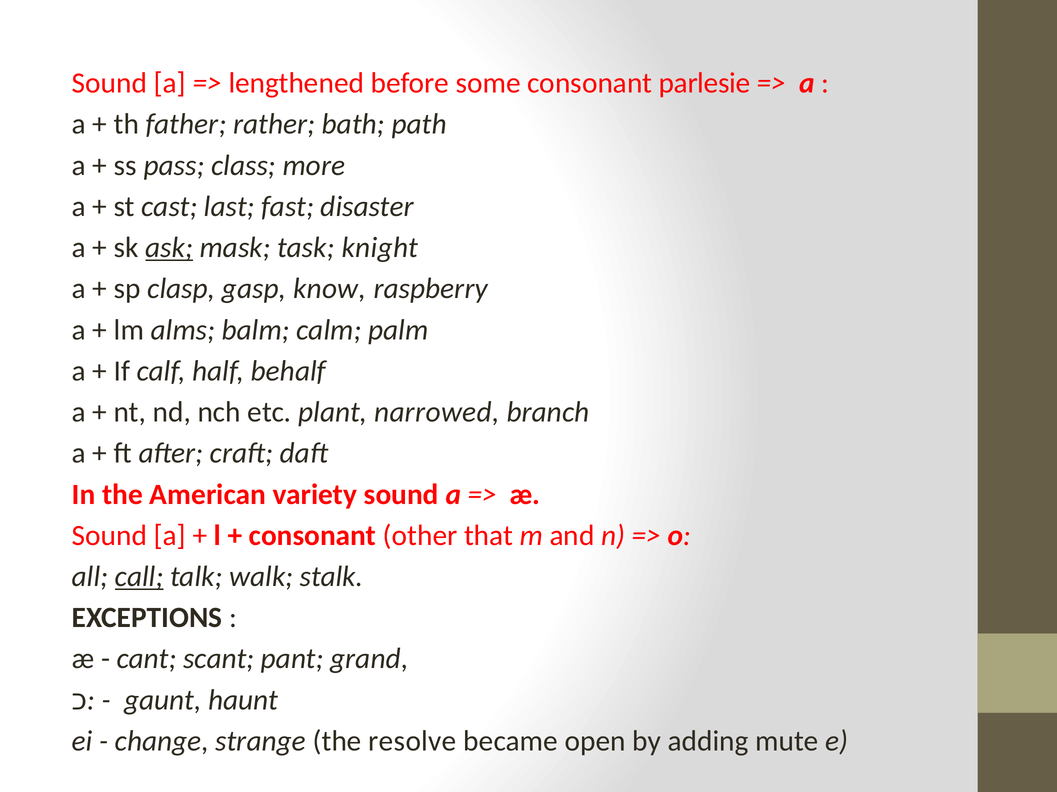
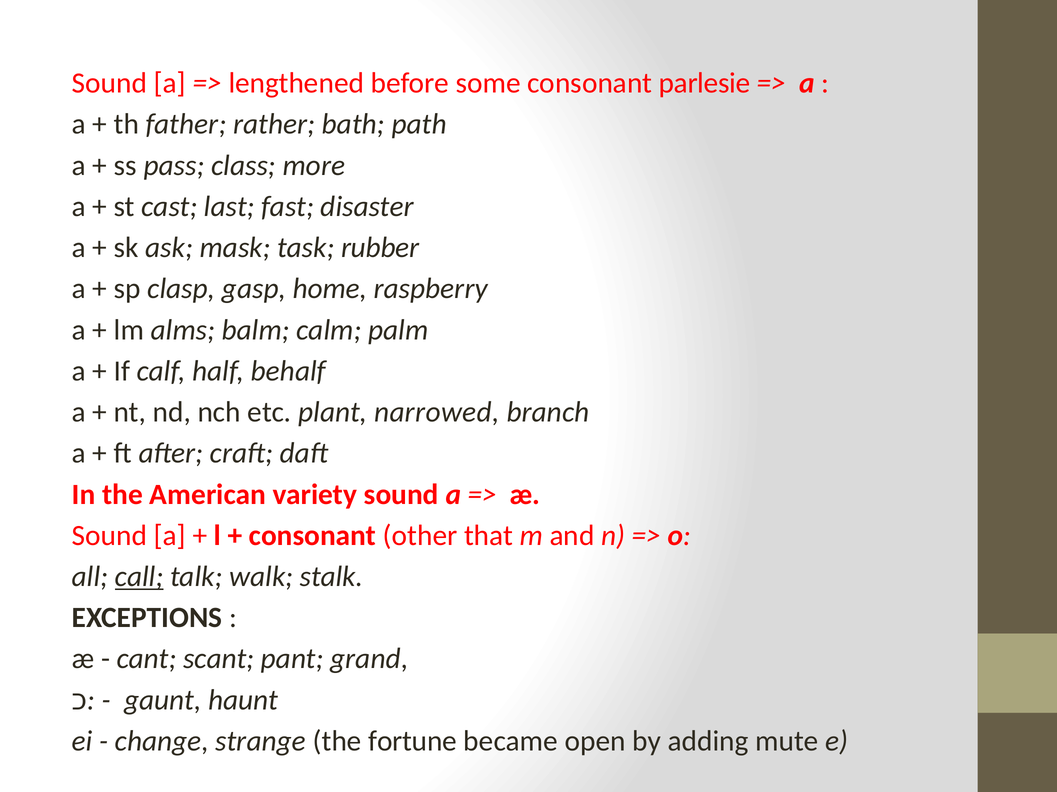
ask underline: present -> none
knight: knight -> rubber
know: know -> home
resolve: resolve -> fortune
